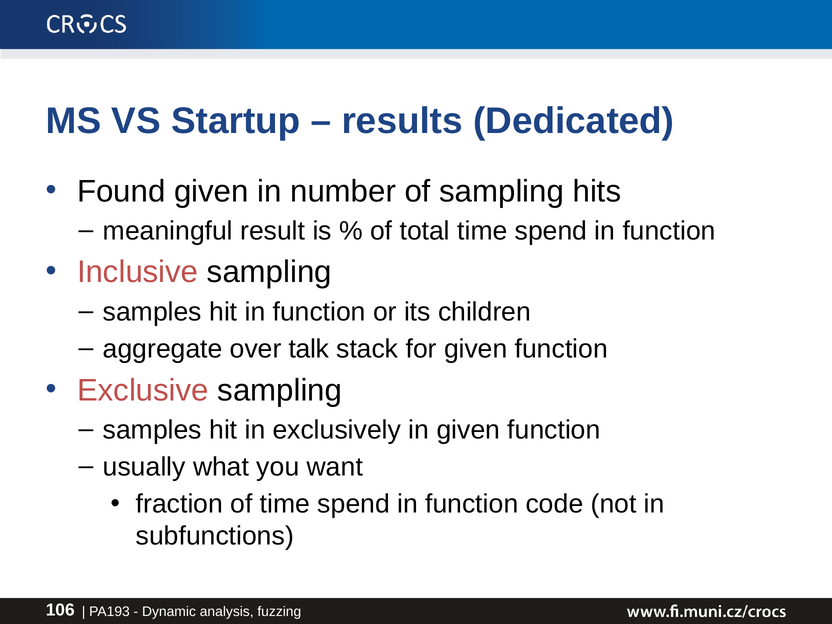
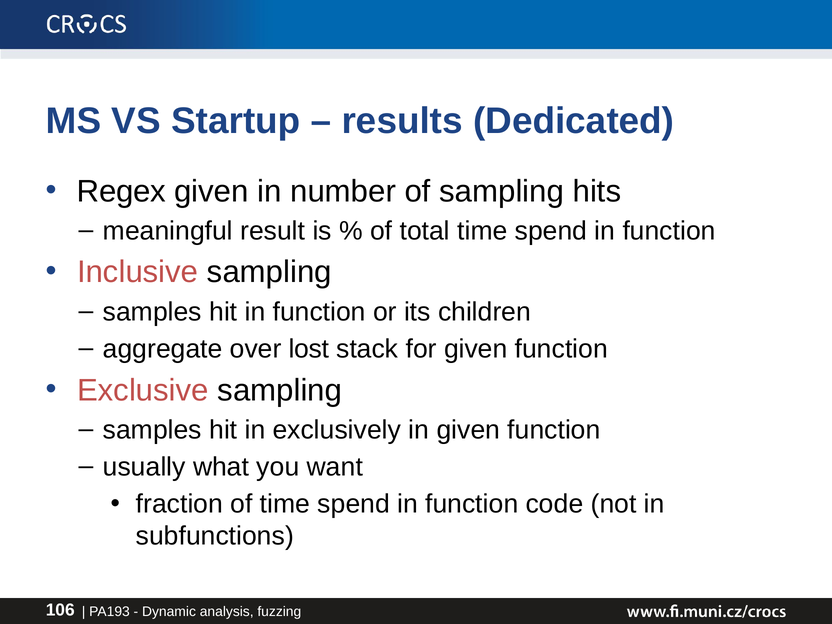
Found: Found -> Regex
talk: talk -> lost
